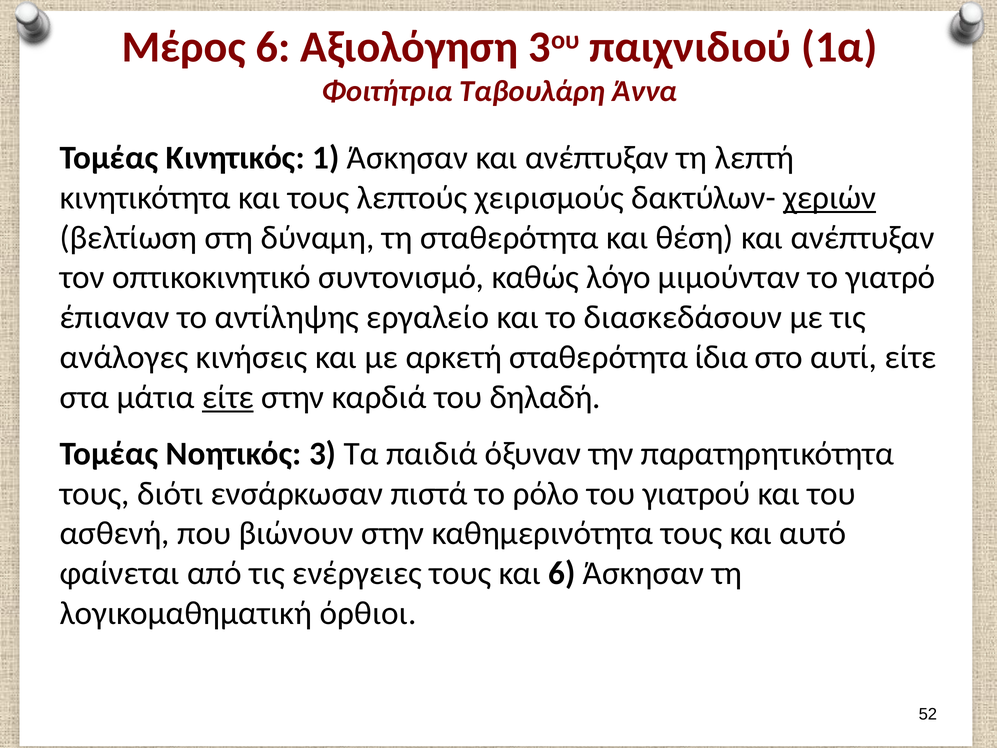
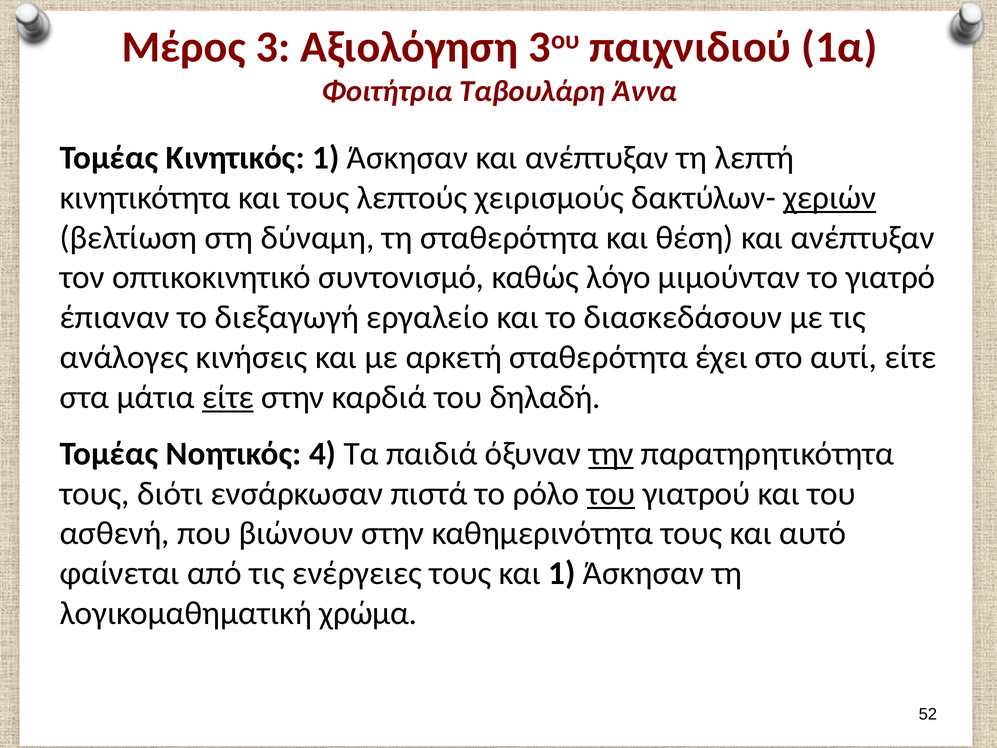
Μέρος 6: 6 -> 3
αντίληψης: αντίληψης -> διεξαγωγή
ίδια: ίδια -> έχει
3: 3 -> 4
την underline: none -> present
του at (611, 493) underline: none -> present
και 6: 6 -> 1
όρθιοι: όρθιοι -> χρώμα
